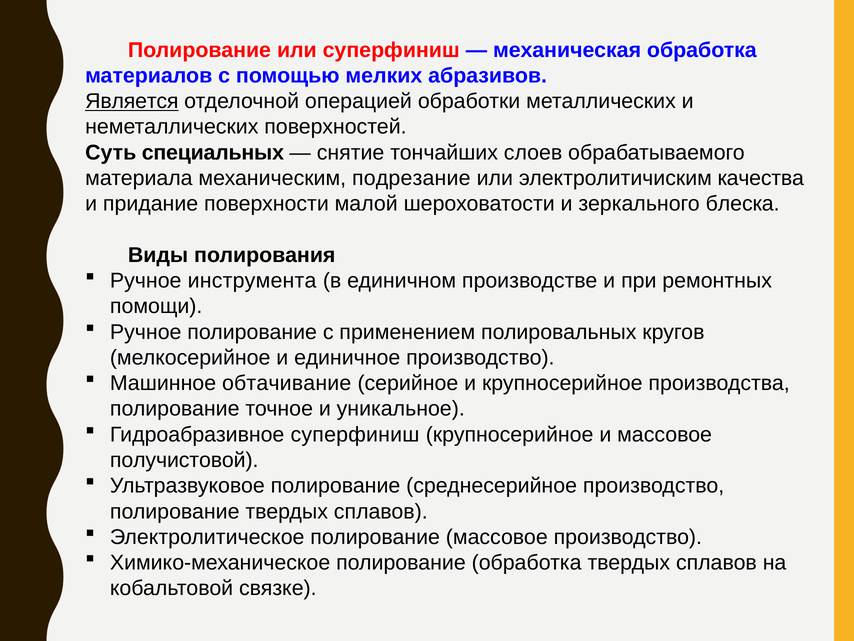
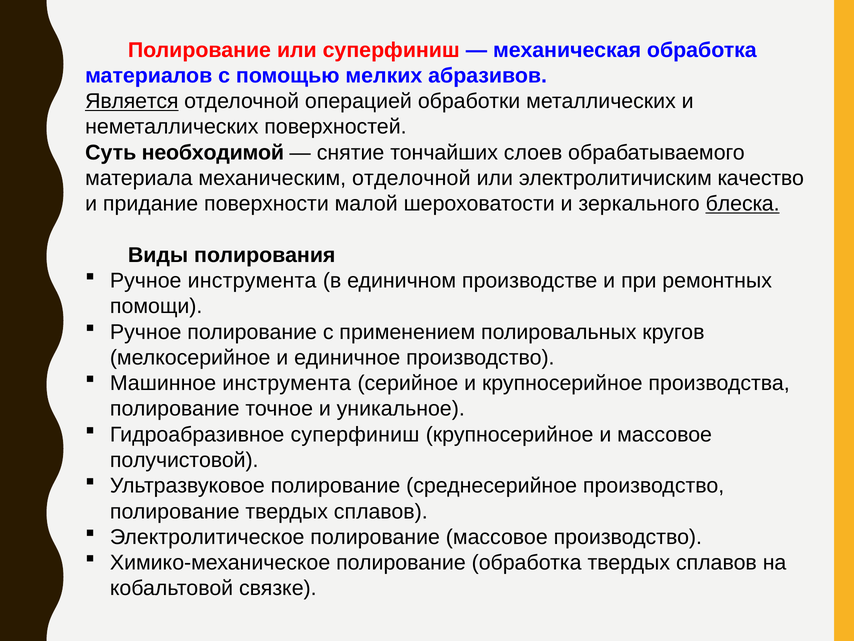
специальных: специальных -> необходимой
механическим подрезание: подрезание -> отделочной
качества: качества -> качество
блеска underline: none -> present
Машинное обтачивание: обтачивание -> инструмента
